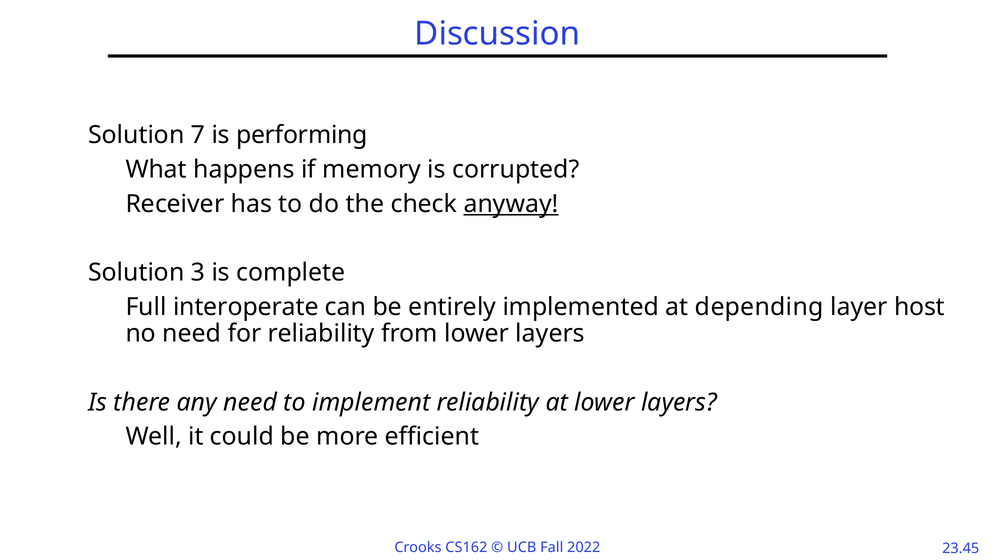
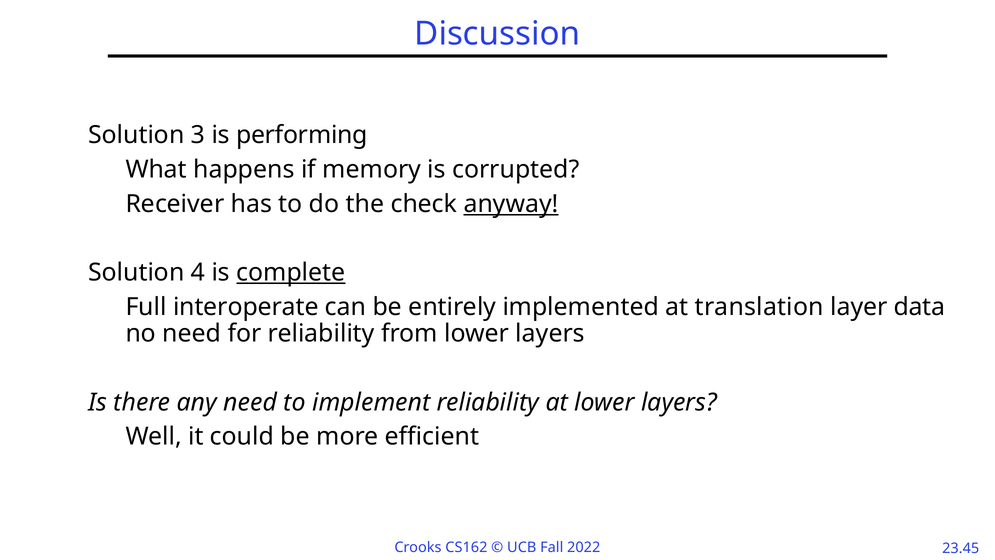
7: 7 -> 3
3: 3 -> 4
complete underline: none -> present
depending: depending -> translation
host: host -> data
